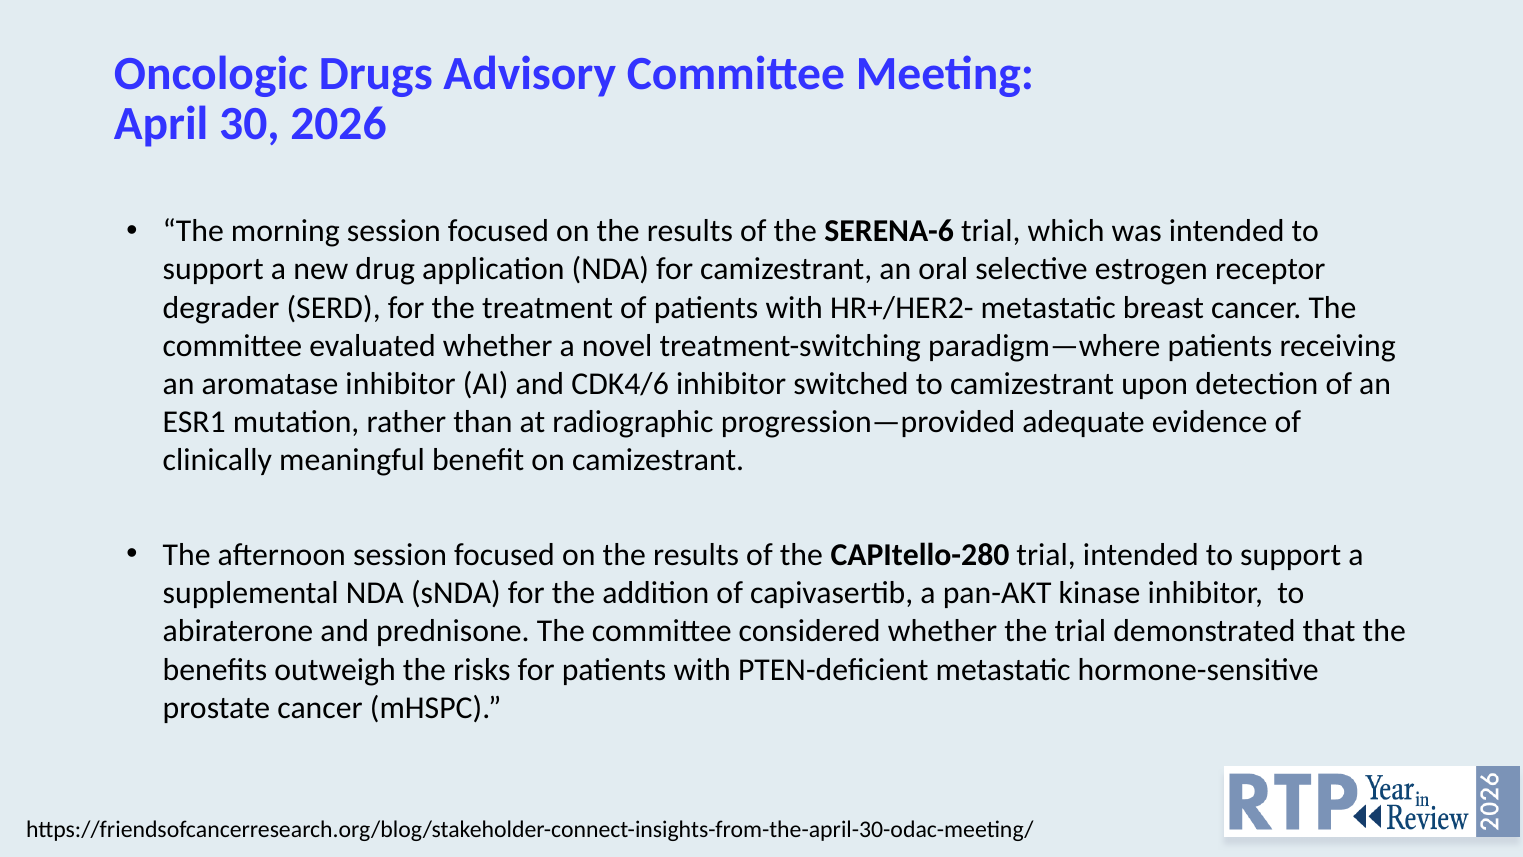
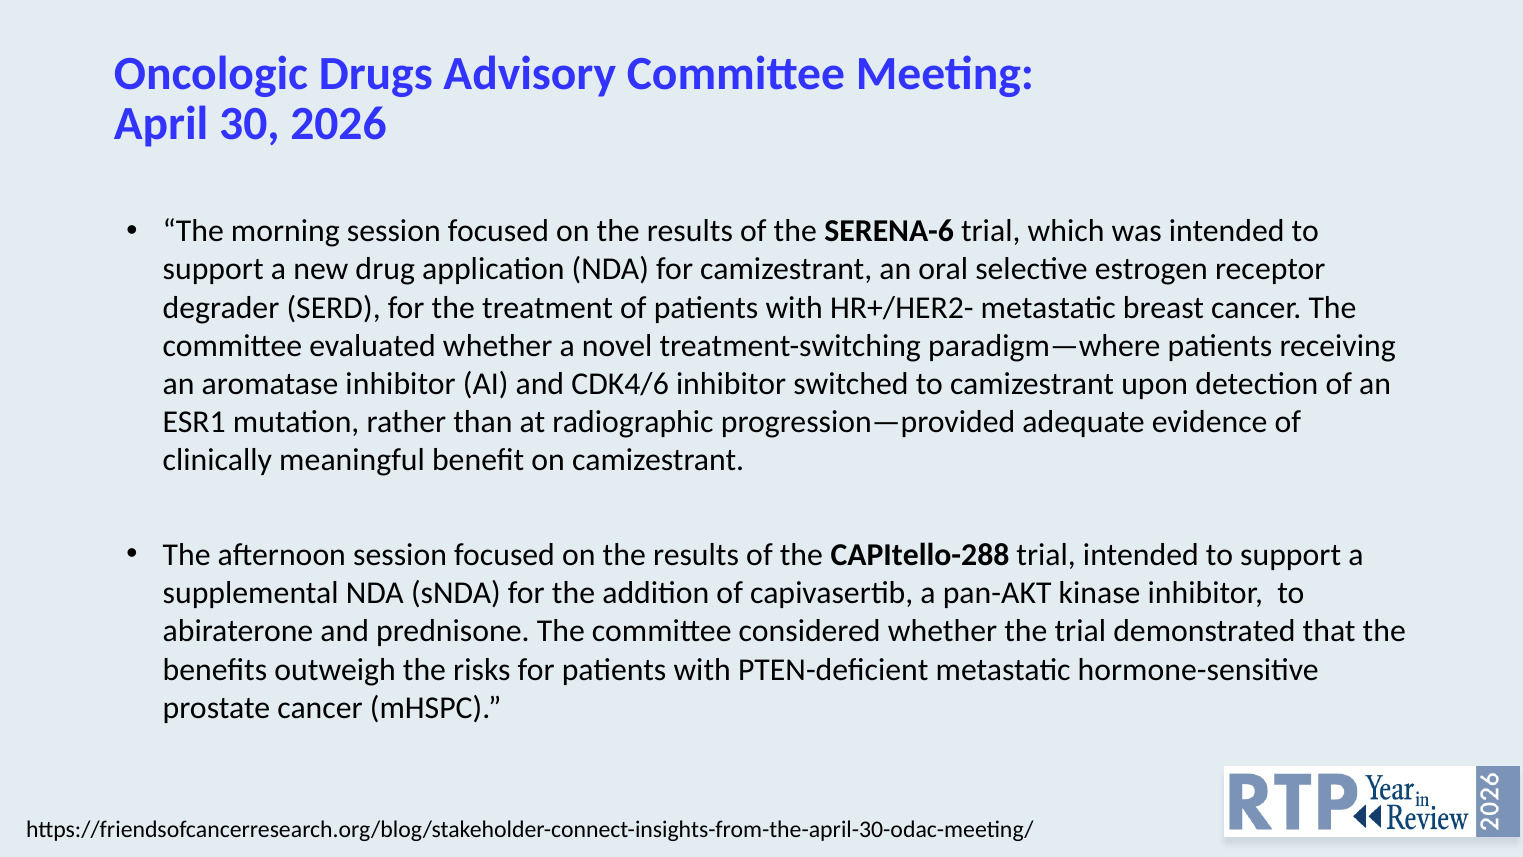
CAPItello-280: CAPItello-280 -> CAPItello-288
